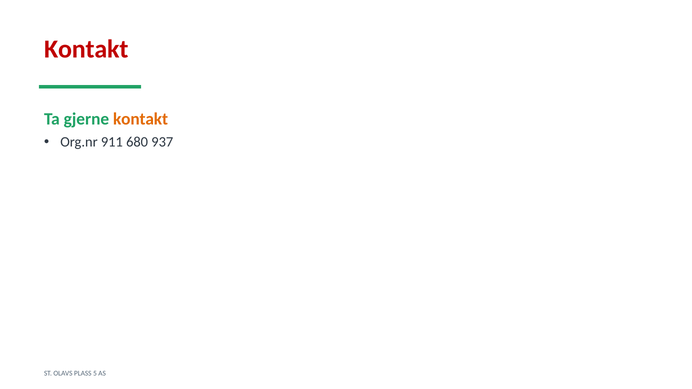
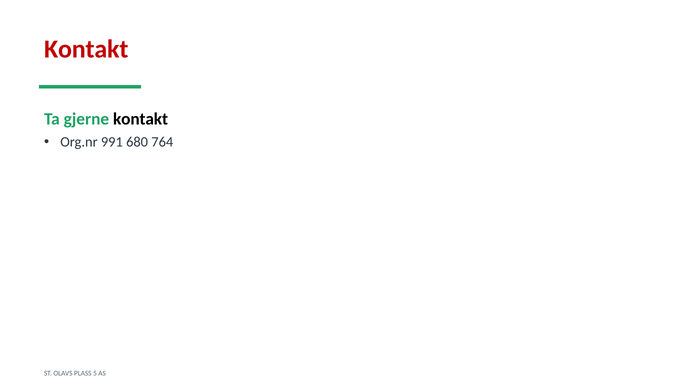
kontakt at (141, 119) colour: orange -> black
911: 911 -> 991
937: 937 -> 764
